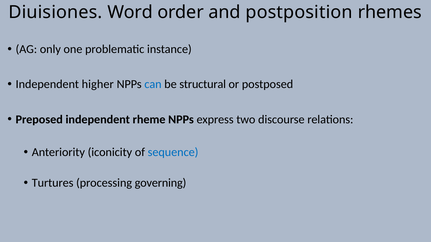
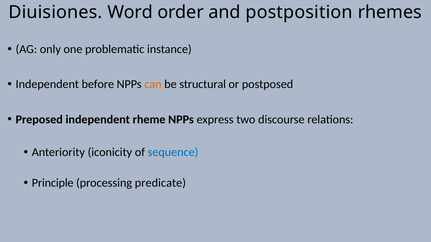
higher: higher -> before
can colour: blue -> orange
Turtures: Turtures -> Principle
governing: governing -> predicate
